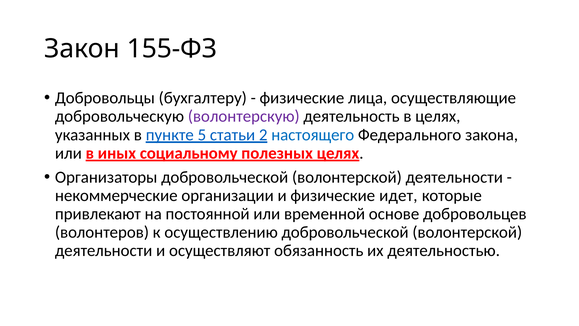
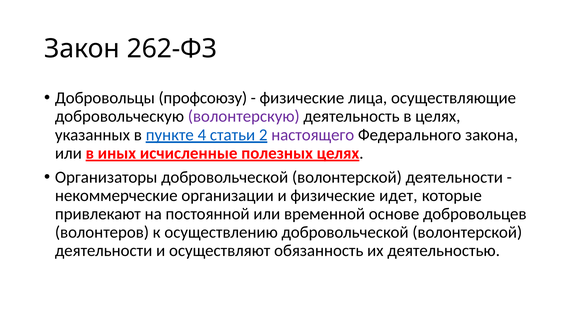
155-ФЗ: 155-ФЗ -> 262-ФЗ
бухгалтеру: бухгалтеру -> профсоюзу
5: 5 -> 4
настоящего colour: blue -> purple
социальному: социальному -> исчисленные
